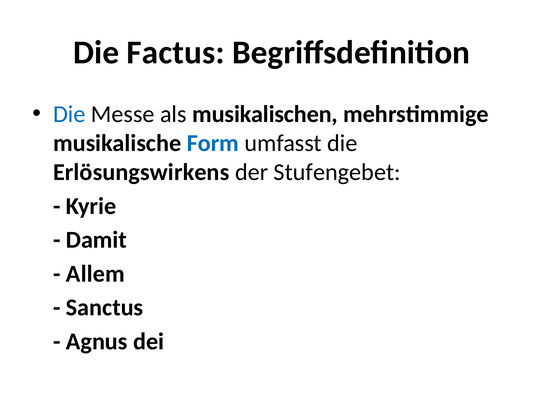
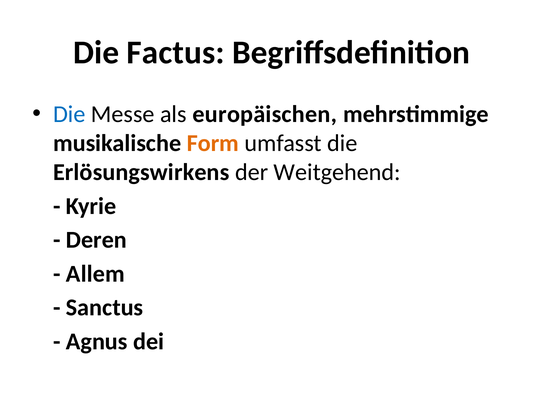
musikalischen: musikalischen -> europäischen
Form colour: blue -> orange
Stufengebet: Stufengebet -> Weitgehend
Damit: Damit -> Deren
